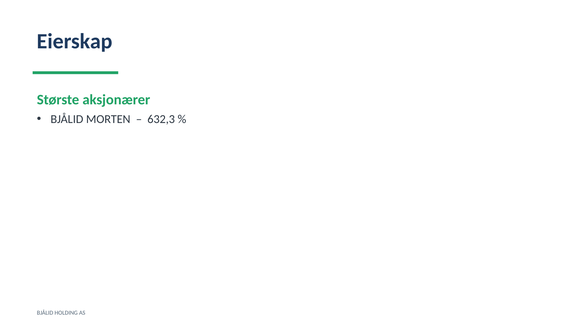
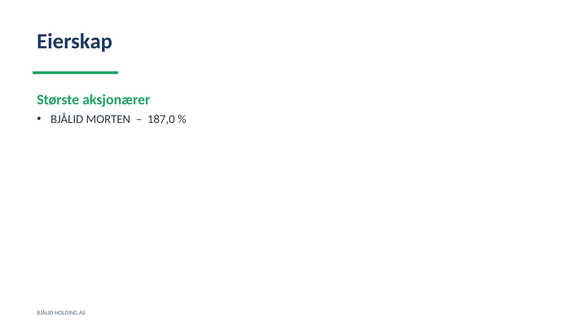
632,3: 632,3 -> 187,0
